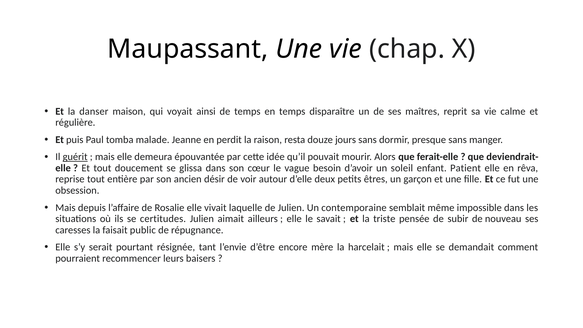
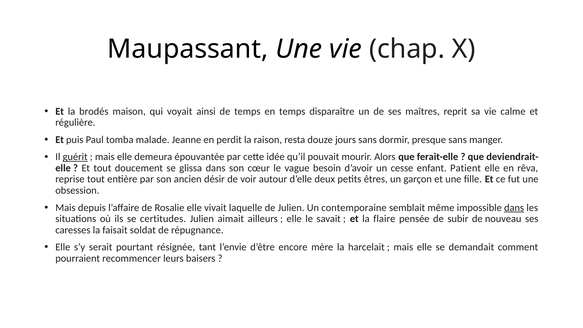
danser: danser -> brodés
soleil: soleil -> cesse
dans at (514, 208) underline: none -> present
triste: triste -> flaire
public: public -> soldat
